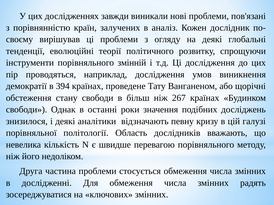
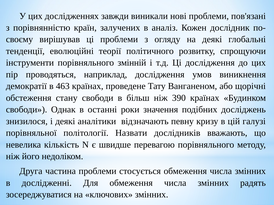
394: 394 -> 463
267: 267 -> 390
Область: Область -> Назвати
